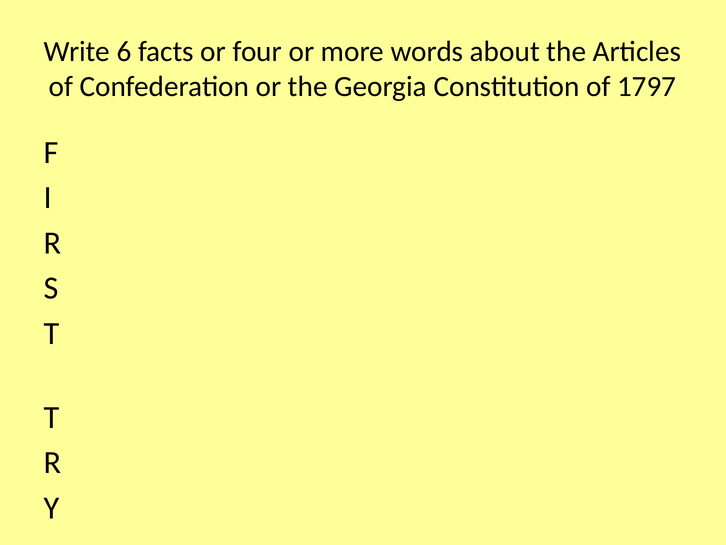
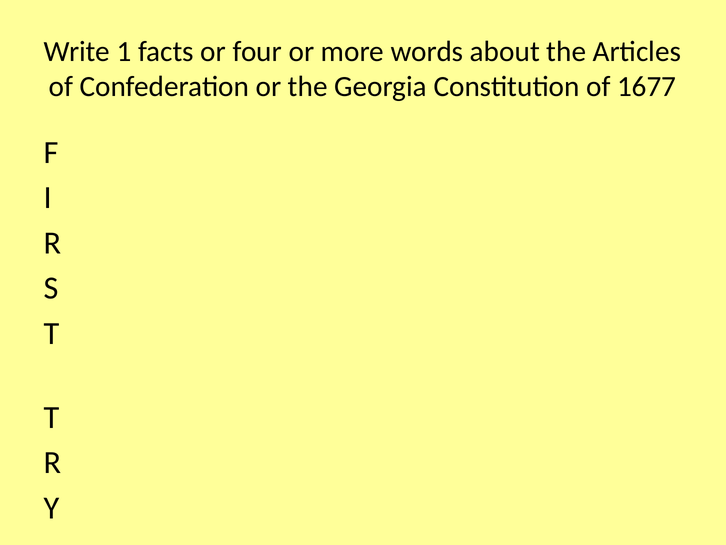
6: 6 -> 1
1797: 1797 -> 1677
